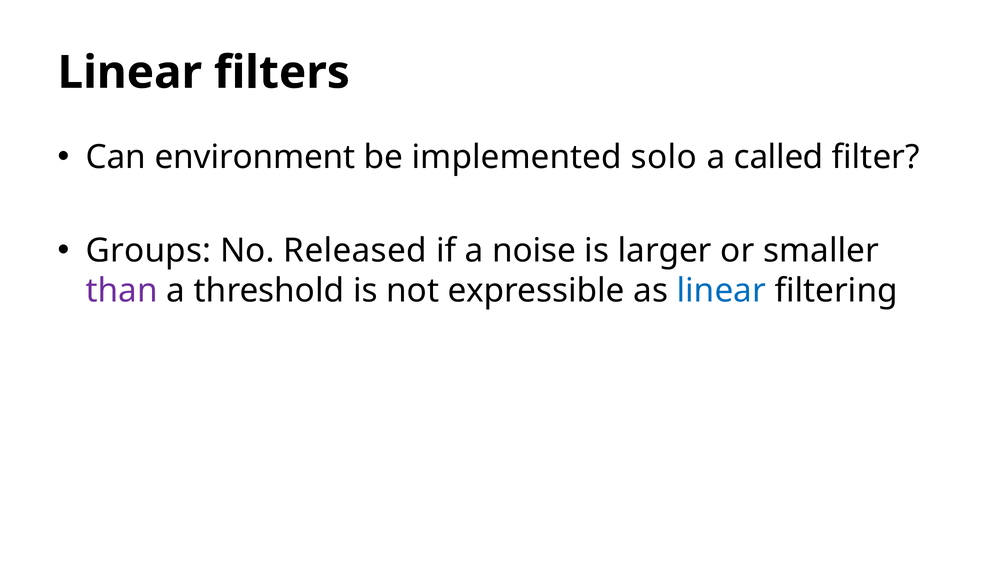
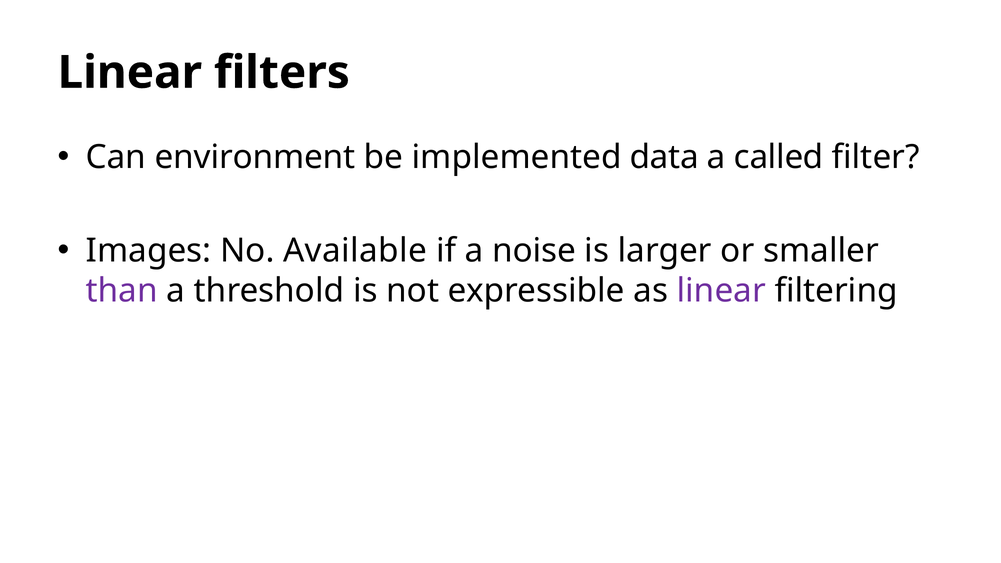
solo: solo -> data
Groups: Groups -> Images
Released: Released -> Available
linear at (721, 291) colour: blue -> purple
